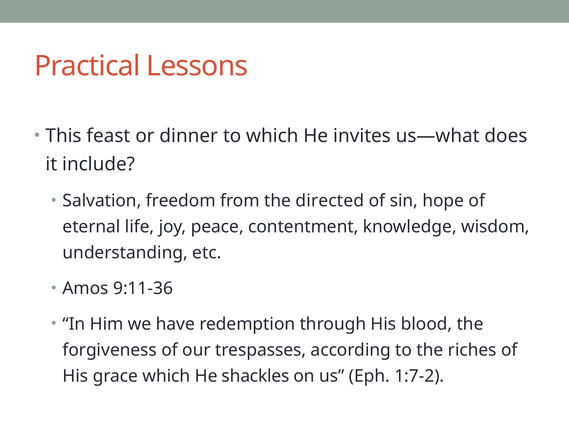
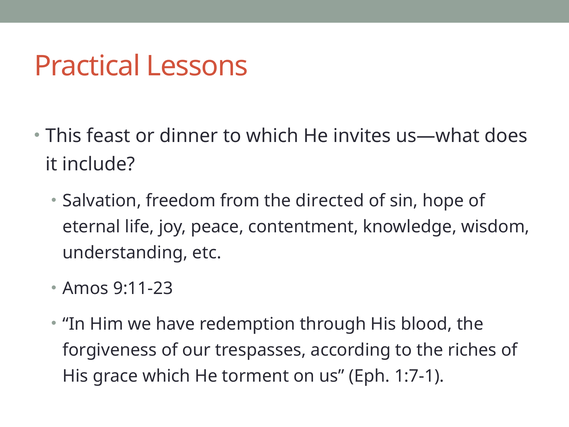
9:11-36: 9:11-36 -> 9:11-23
shackles: shackles -> torment
1:7-2: 1:7-2 -> 1:7-1
